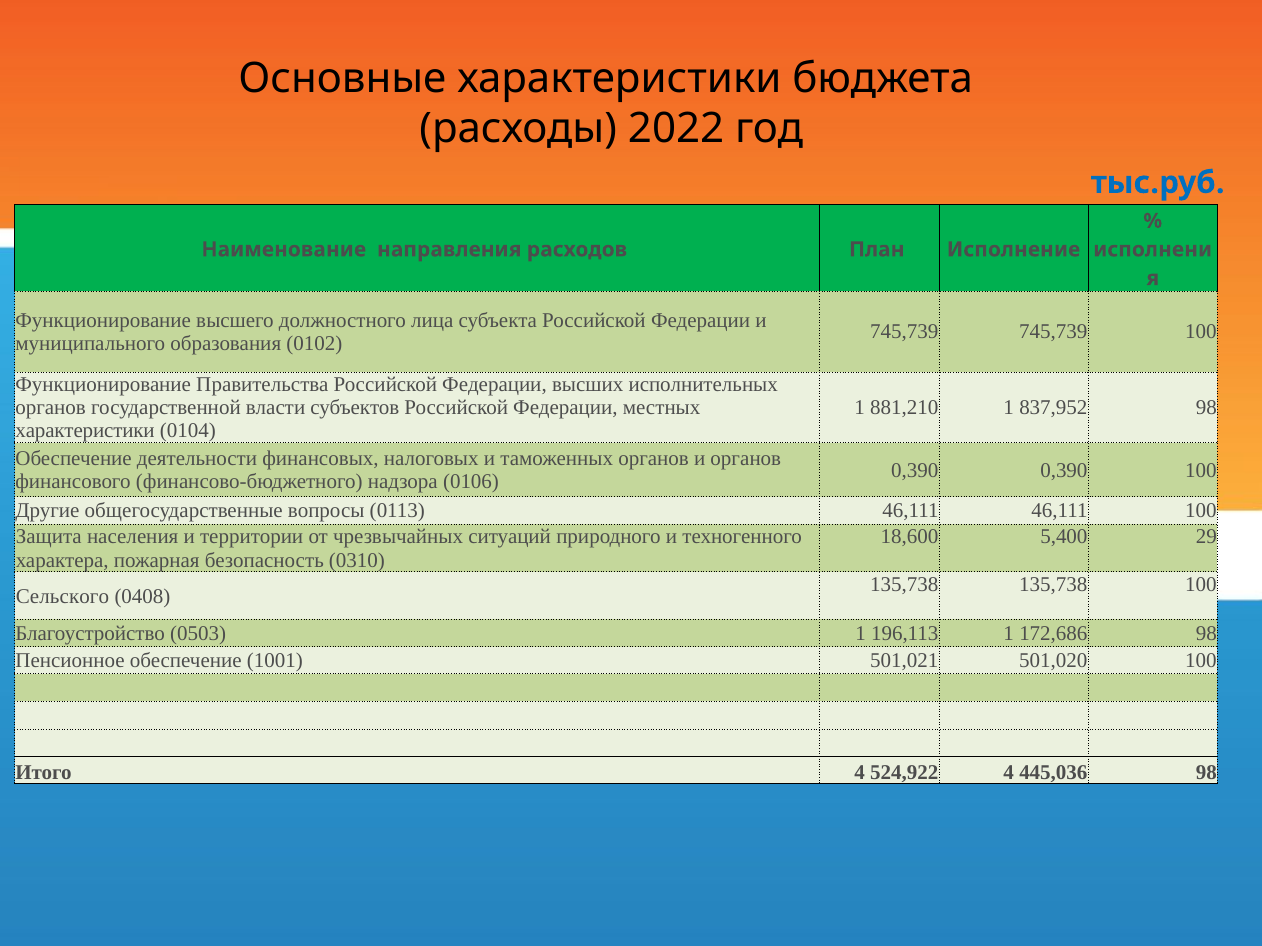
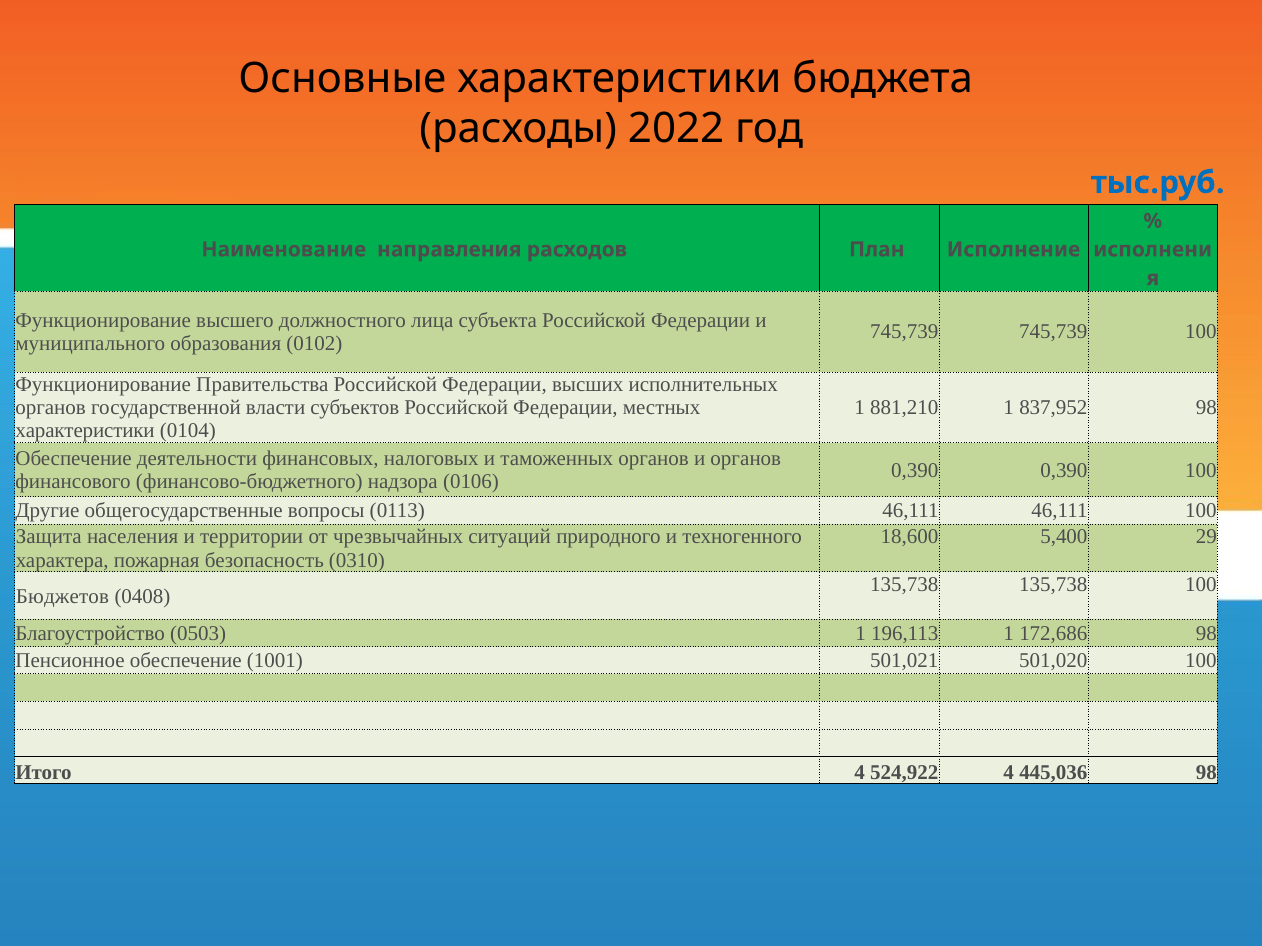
Сельского: Сельского -> Бюджетов
